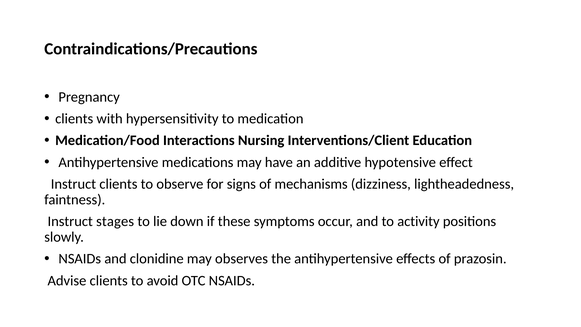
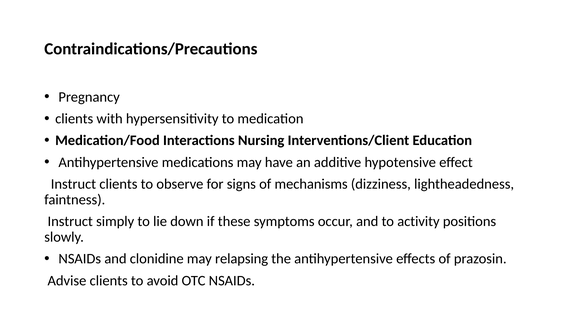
stages: stages -> simply
observes: observes -> relapsing
